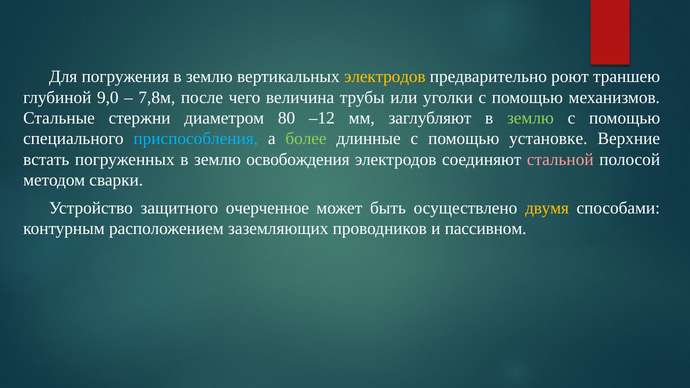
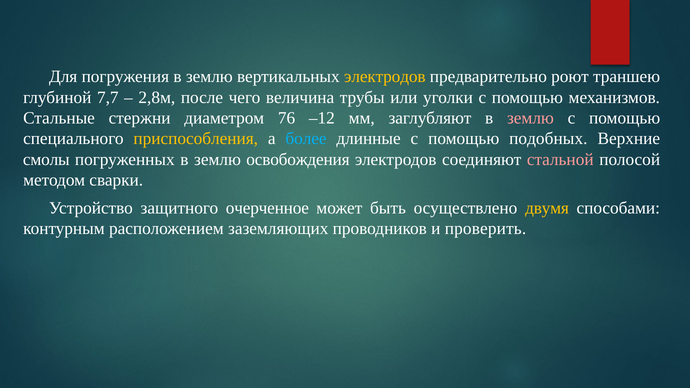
9,0: 9,0 -> 7,7
7,8м: 7,8м -> 2,8м
80: 80 -> 76
землю at (530, 118) colour: light green -> pink
приспособления colour: light blue -> yellow
более colour: light green -> light blue
установке: установке -> подобных
встать: встать -> смолы
пассивном: пассивном -> проверить
